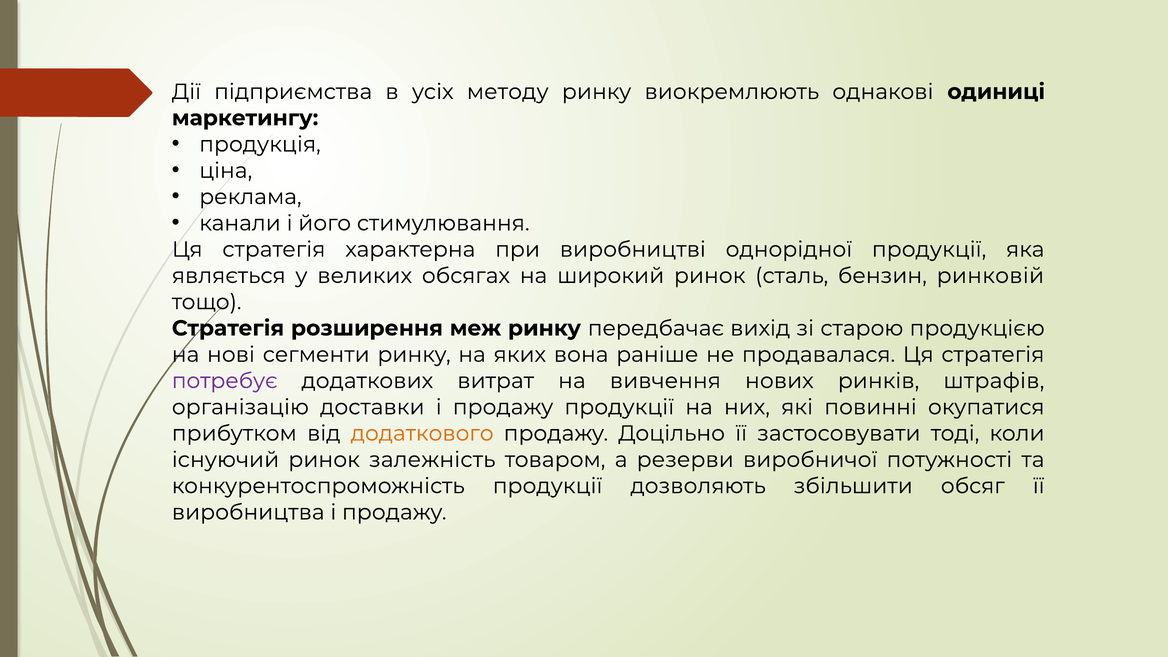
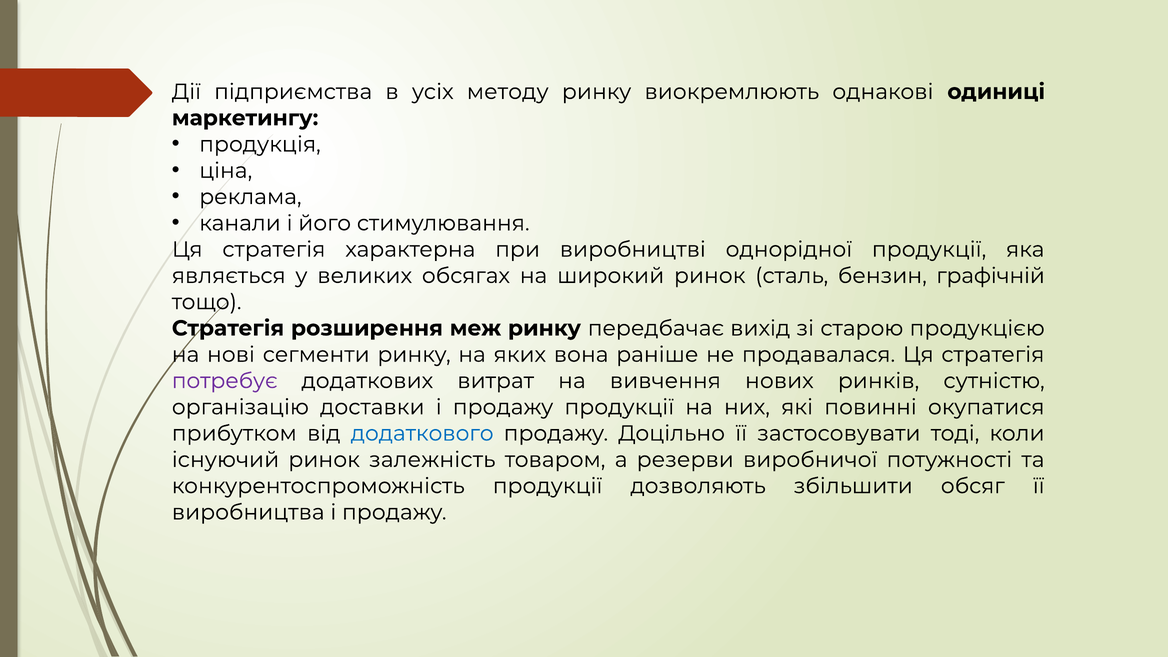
ринковій: ринковій -> графічній
штрафів: штрафів -> сутністю
додаткового colour: orange -> blue
